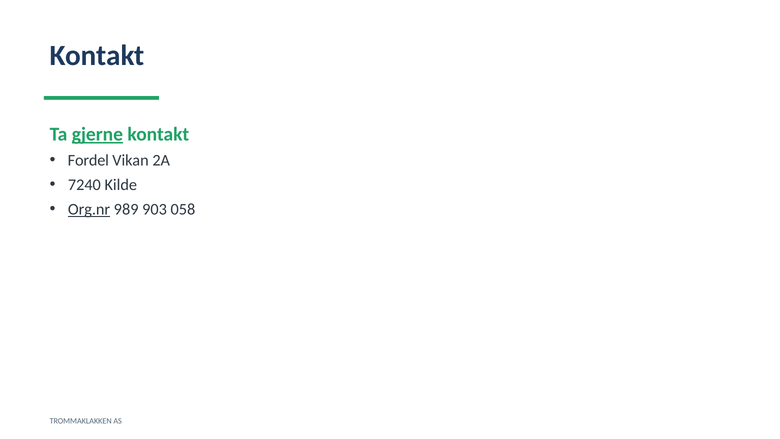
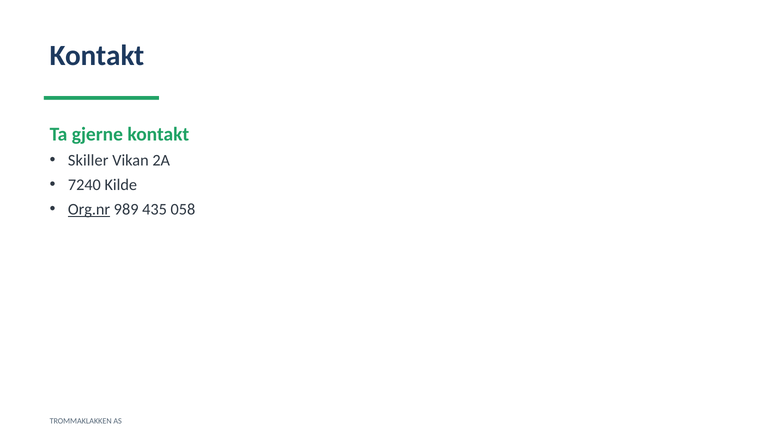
gjerne underline: present -> none
Fordel: Fordel -> Skiller
903: 903 -> 435
